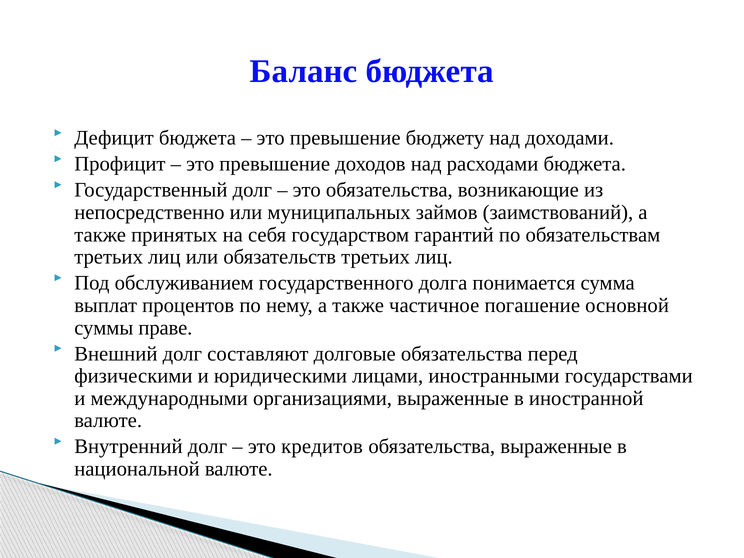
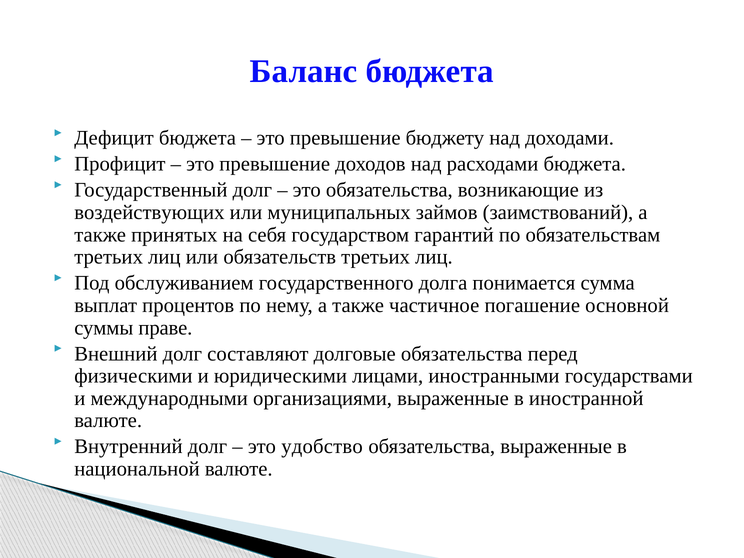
непосредственно: непосредственно -> воздействующих
кредитов: кредитов -> удобство
